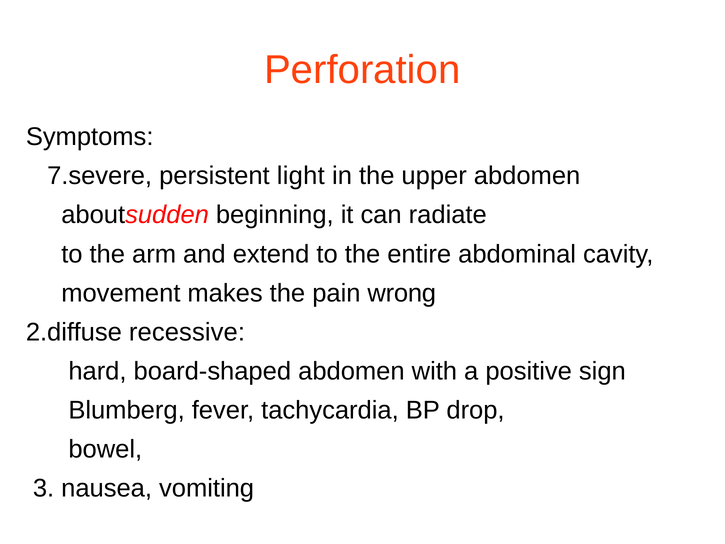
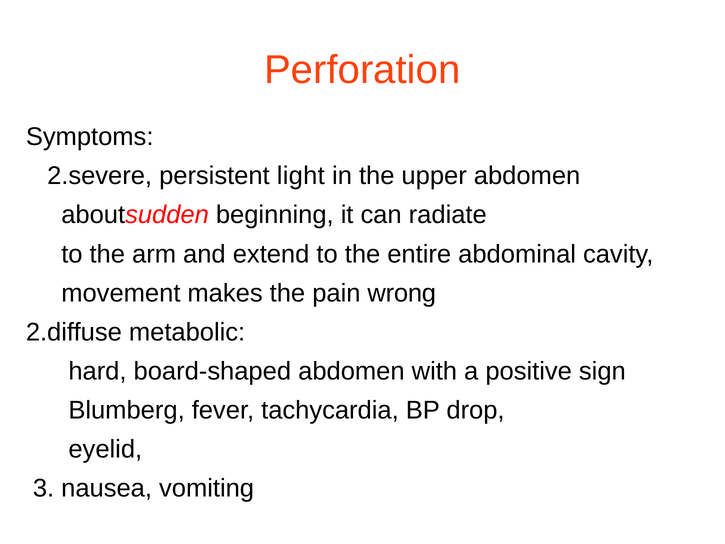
7.severe: 7.severe -> 2.severe
recessive: recessive -> metabolic
bowel: bowel -> eyelid
